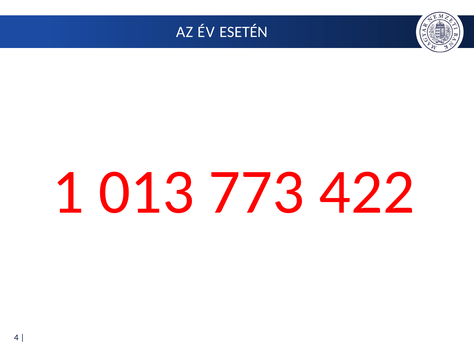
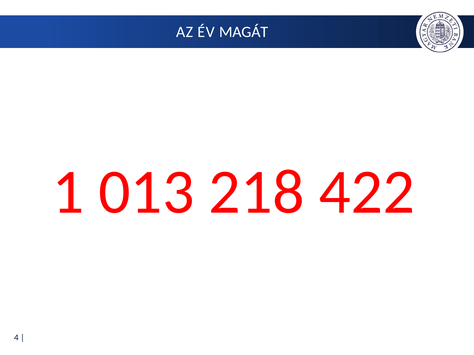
ESETÉN: ESETÉN -> MAGÁT
773: 773 -> 218
